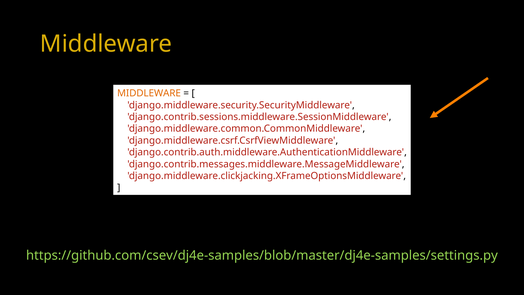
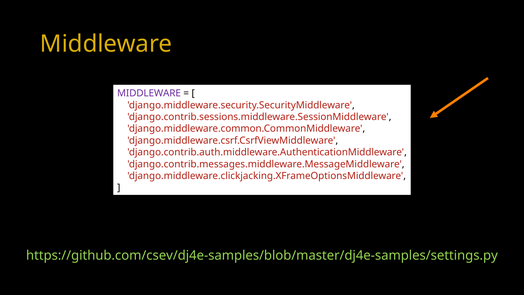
MIDDLEWARE at (149, 93) colour: orange -> purple
